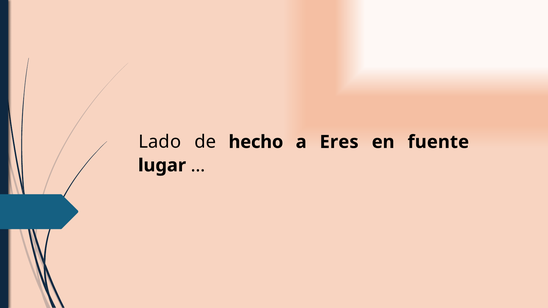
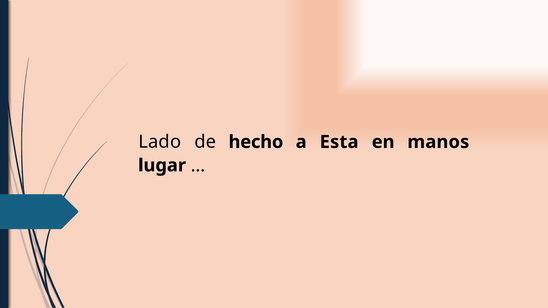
Eres: Eres -> Esta
fuente: fuente -> manos
